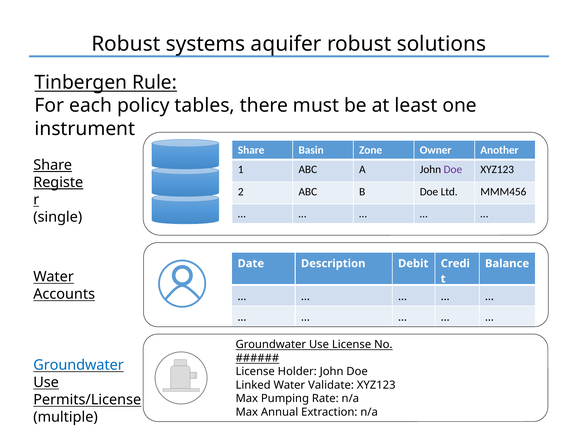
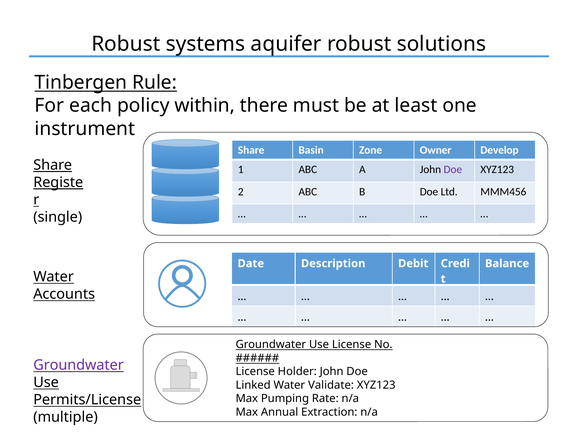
tables: tables -> within
Another: Another -> Develop
Groundwater at (79, 365) colour: blue -> purple
